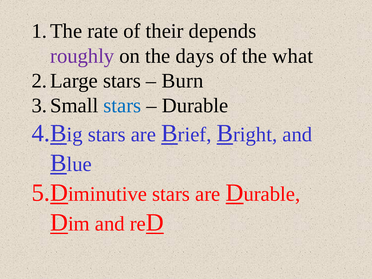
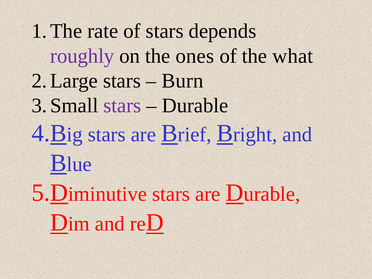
of their: their -> stars
days: days -> ones
stars at (122, 106) colour: blue -> purple
